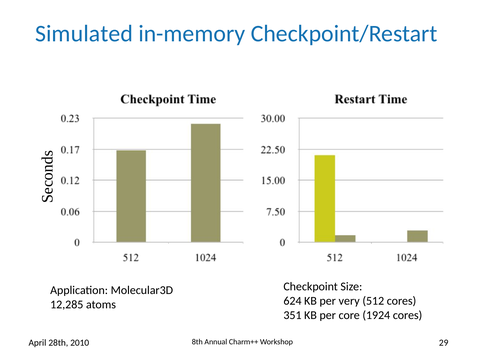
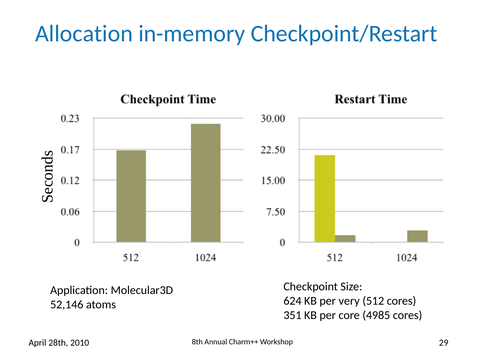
Simulated: Simulated -> Allocation
12,285: 12,285 -> 52,146
1924: 1924 -> 4985
